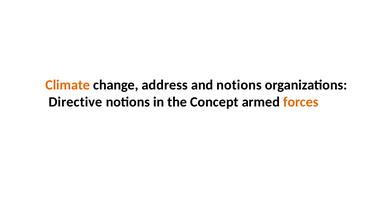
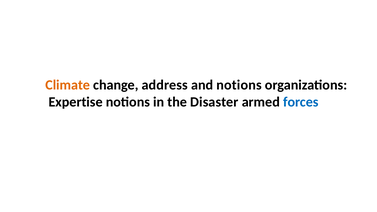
Directive: Directive -> Expertise
Concept: Concept -> Disaster
forces colour: orange -> blue
